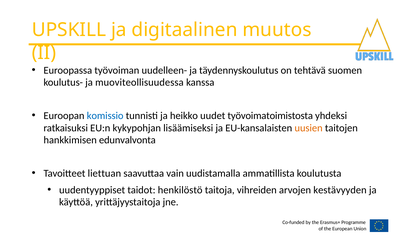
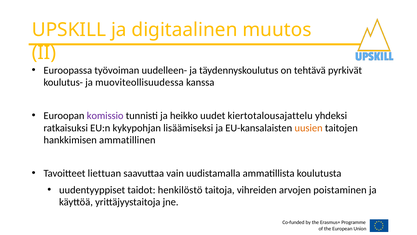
suomen: suomen -> pyrkivät
komissio colour: blue -> purple
työvoimatoimistosta: työvoimatoimistosta -> kiertotalousajattelu
edunvalvonta: edunvalvonta -> ammatillinen
kestävyyden: kestävyyden -> poistaminen
